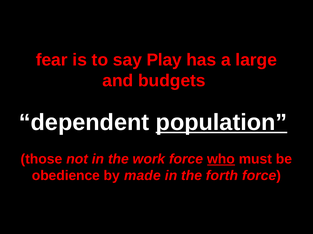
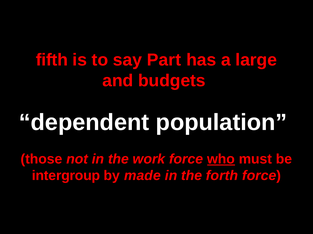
fear: fear -> fifth
Play: Play -> Part
population underline: present -> none
obedience: obedience -> intergroup
